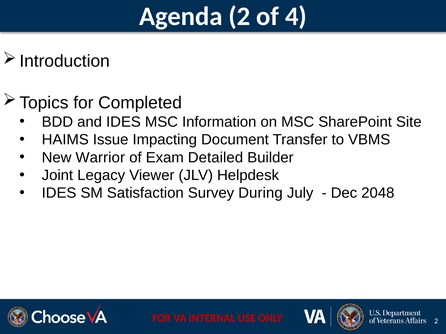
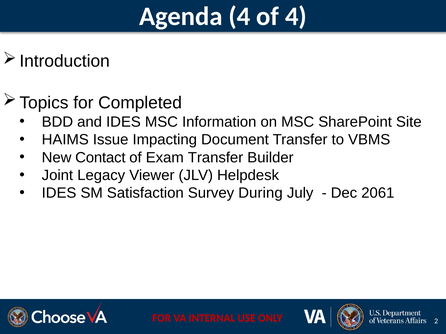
Agenda 2: 2 -> 4
Warrior: Warrior -> Contact
Exam Detailed: Detailed -> Transfer
2048: 2048 -> 2061
